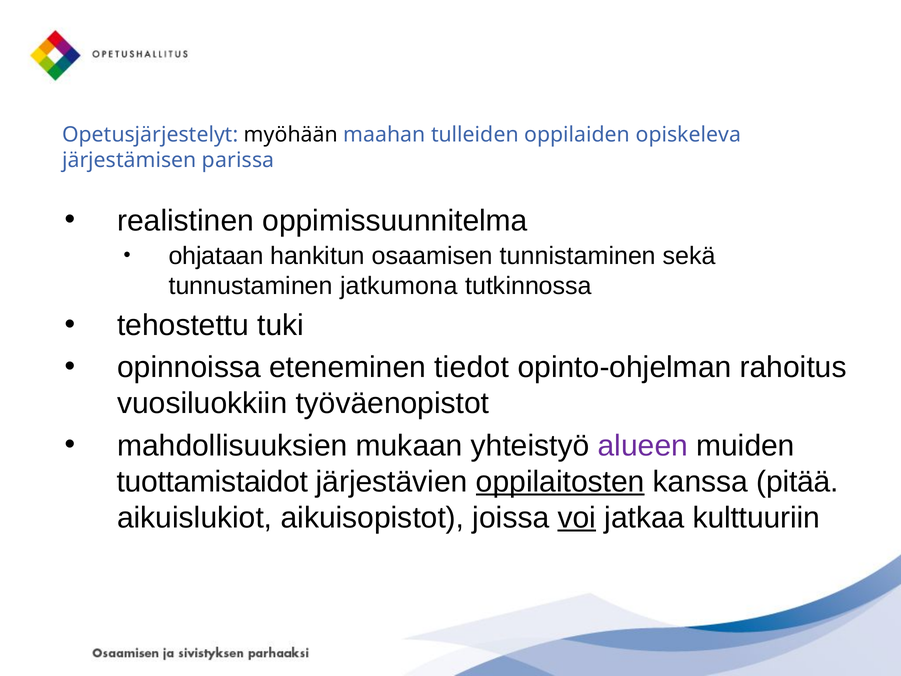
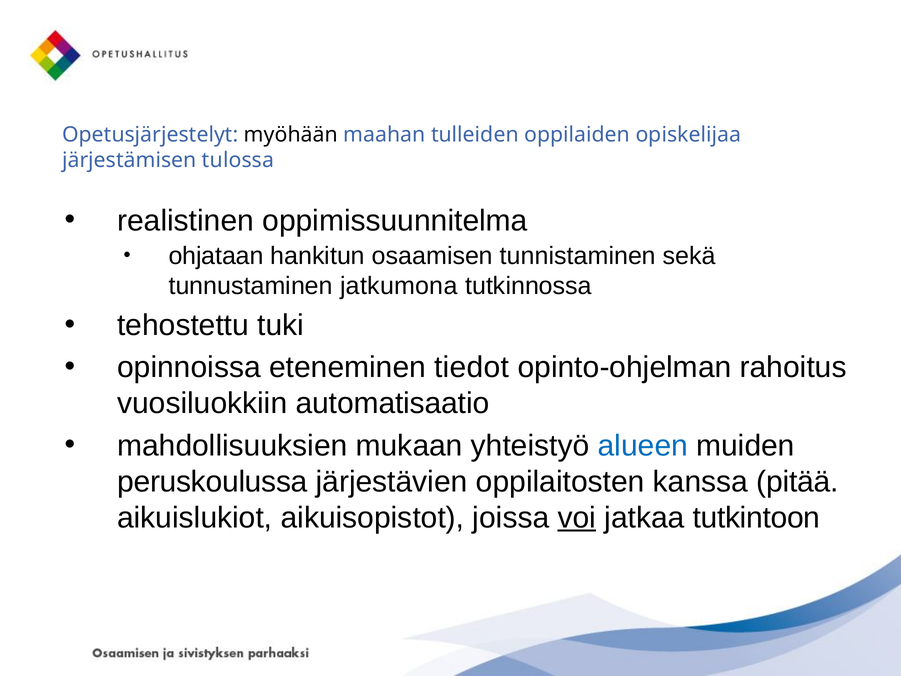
opiskeleva: opiskeleva -> opiskelijaa
parissa: parissa -> tulossa
työväenopistot: työväenopistot -> automatisaatio
alueen colour: purple -> blue
tuottamistaidot: tuottamistaidot -> peruskoulussa
oppilaitosten underline: present -> none
kulttuuriin: kulttuuriin -> tutkintoon
